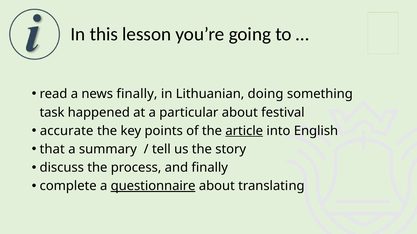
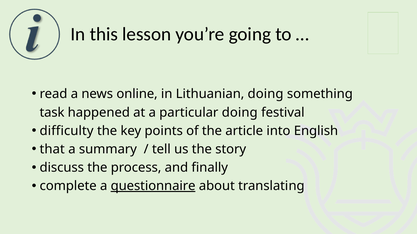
news finally: finally -> online
particular about: about -> doing
accurate: accurate -> difficulty
article underline: present -> none
